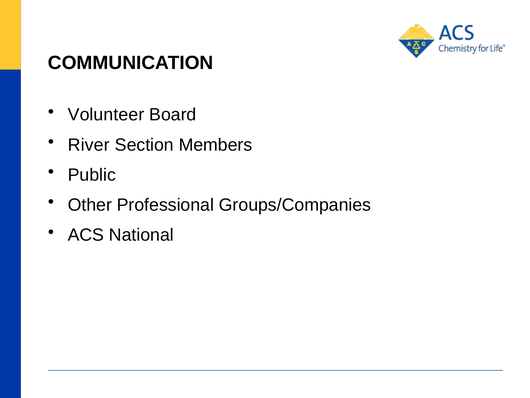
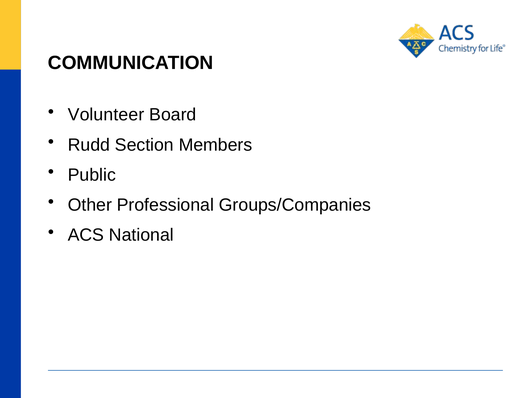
River: River -> Rudd
